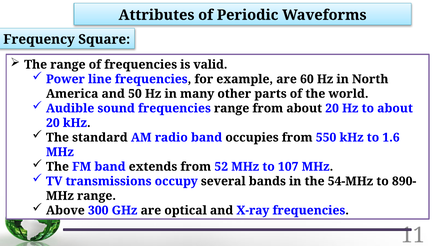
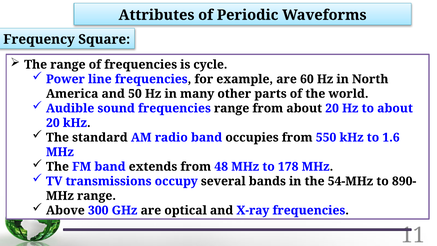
valid: valid -> cycle
52: 52 -> 48
107: 107 -> 178
